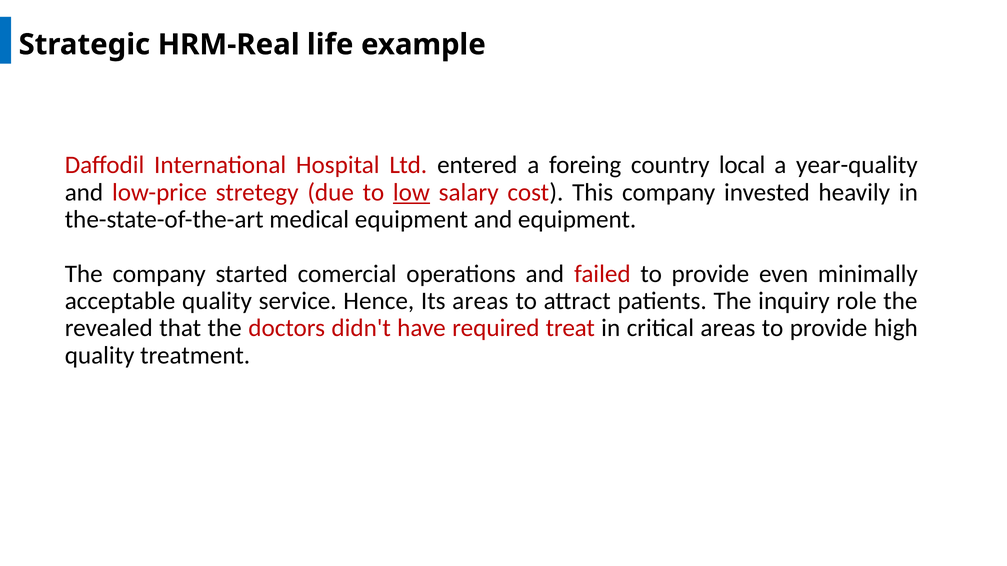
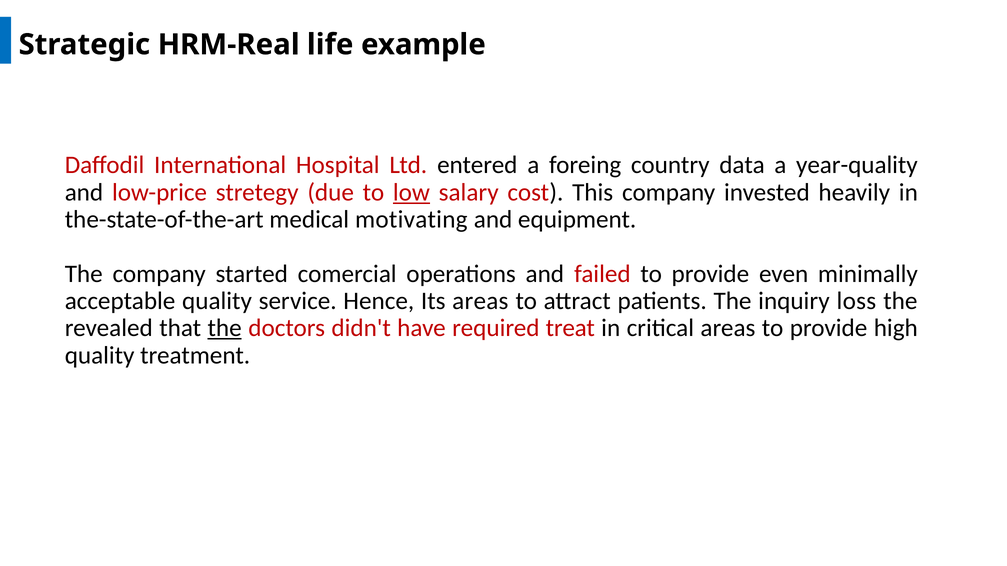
local: local -> data
medical equipment: equipment -> motivating
role: role -> loss
the at (225, 328) underline: none -> present
